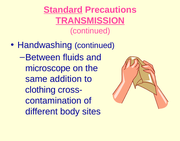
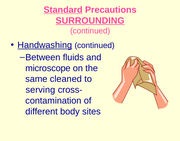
TRANSMISSION: TRANSMISSION -> SURROUNDING
Handwashing underline: none -> present
addition: addition -> cleaned
clothing: clothing -> serving
